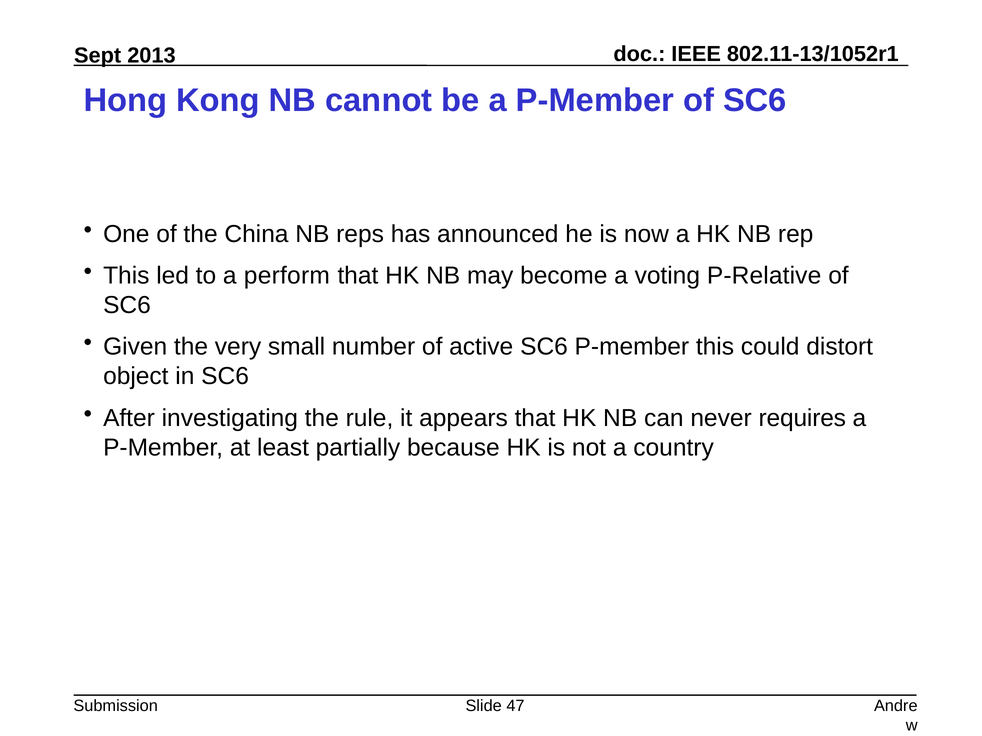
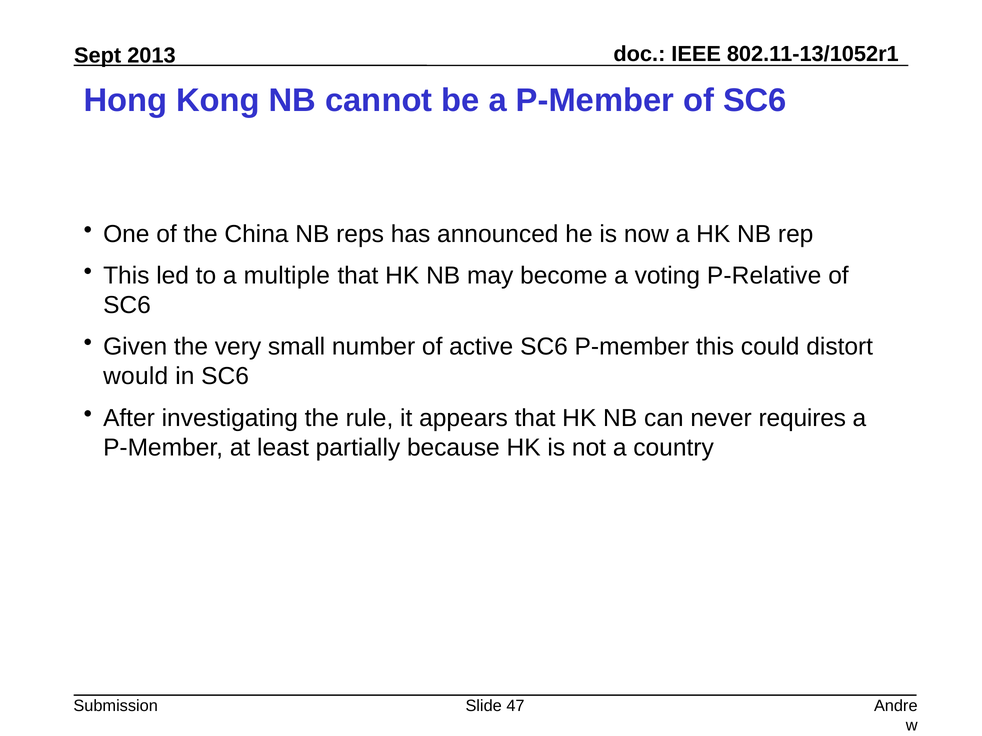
perform: perform -> multiple
object: object -> would
